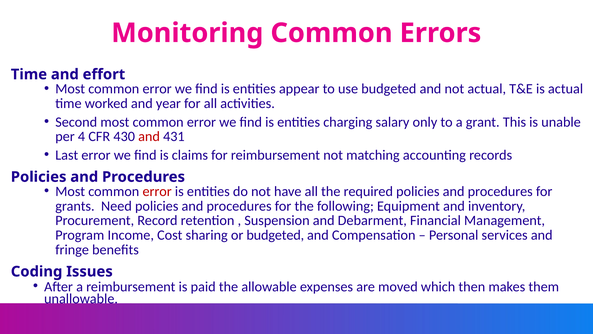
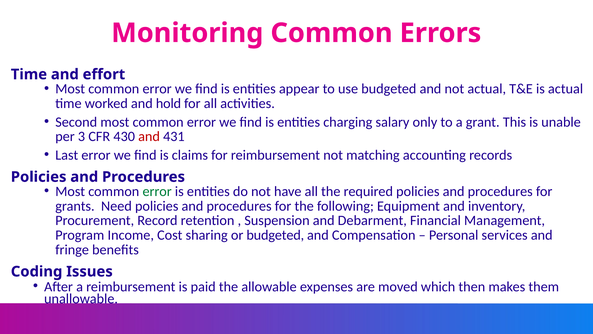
year: year -> hold
4: 4 -> 3
error at (157, 191) colour: red -> green
